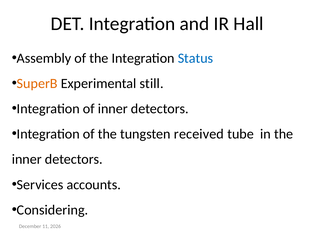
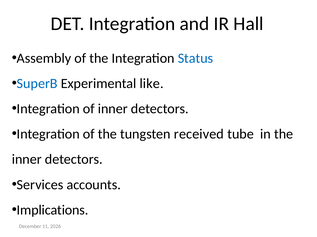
SuperB colour: orange -> blue
still: still -> like
Considering: Considering -> Implications
